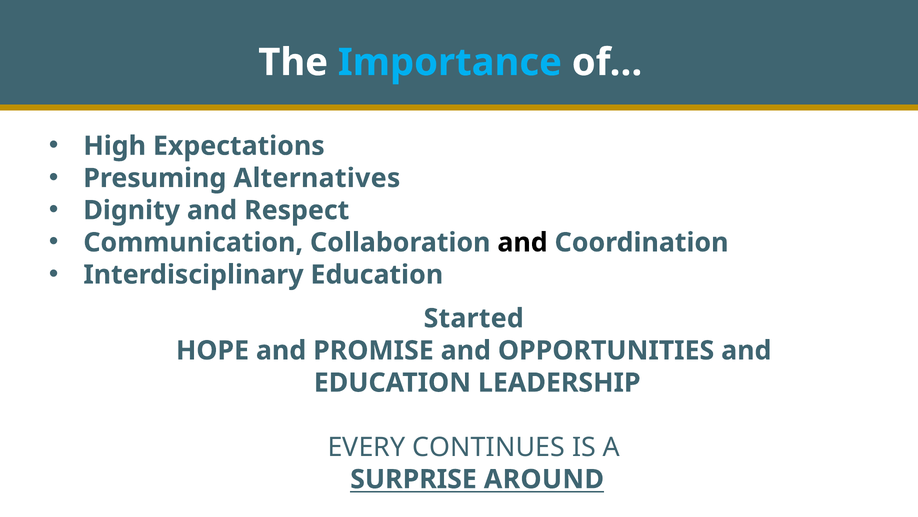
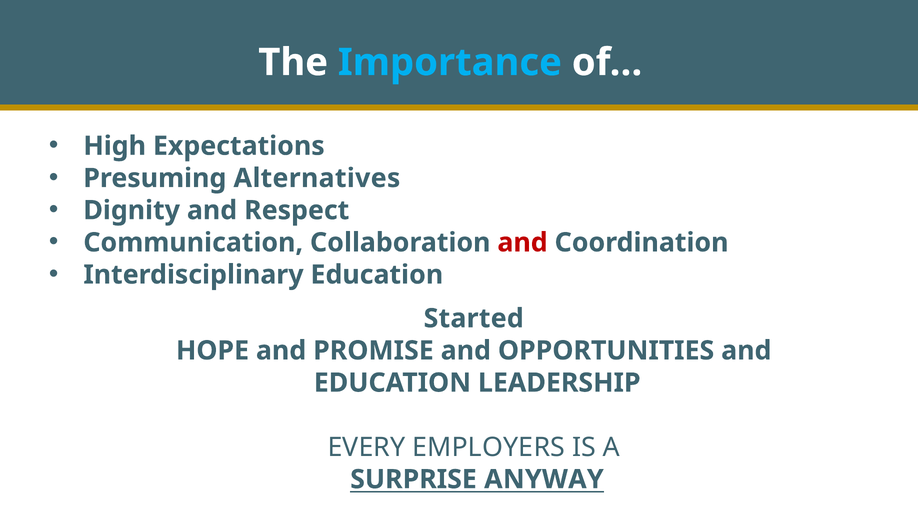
and at (523, 242) colour: black -> red
CONTINUES: CONTINUES -> EMPLOYERS
AROUND: AROUND -> ANYWAY
